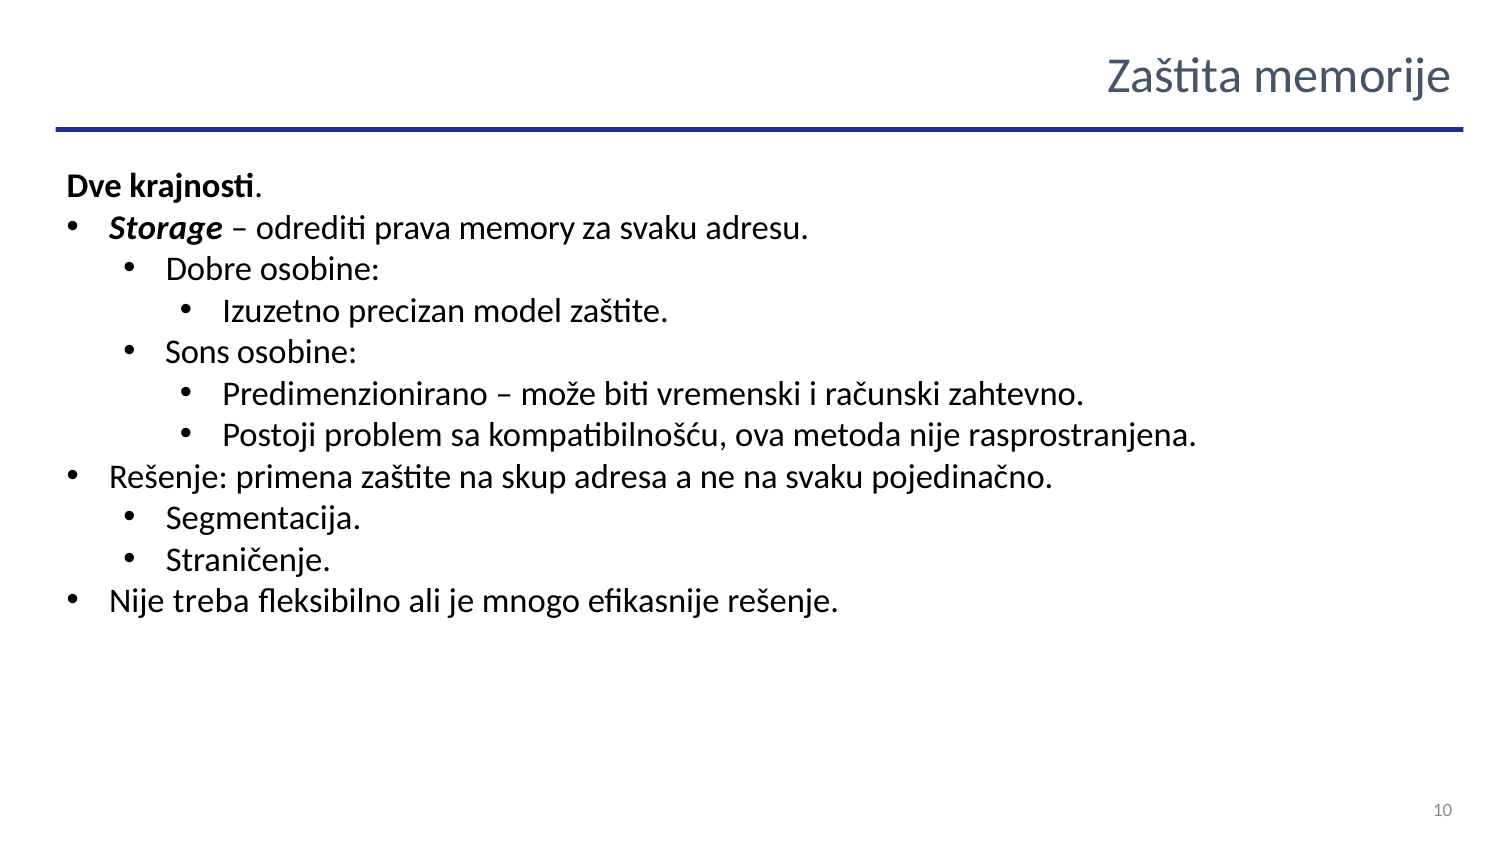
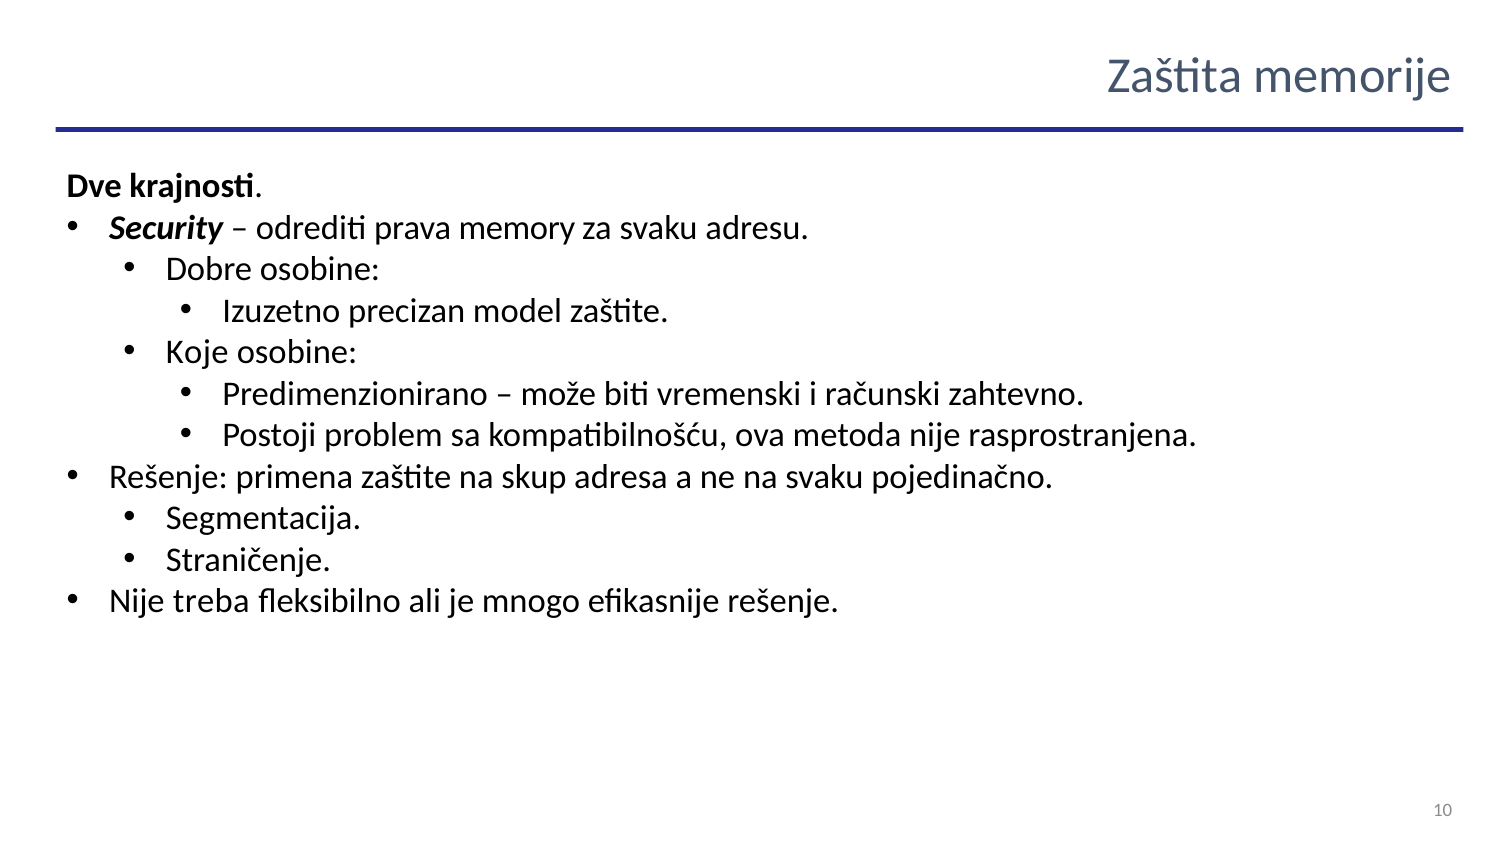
Storage: Storage -> Security
Sons: Sons -> Koje
